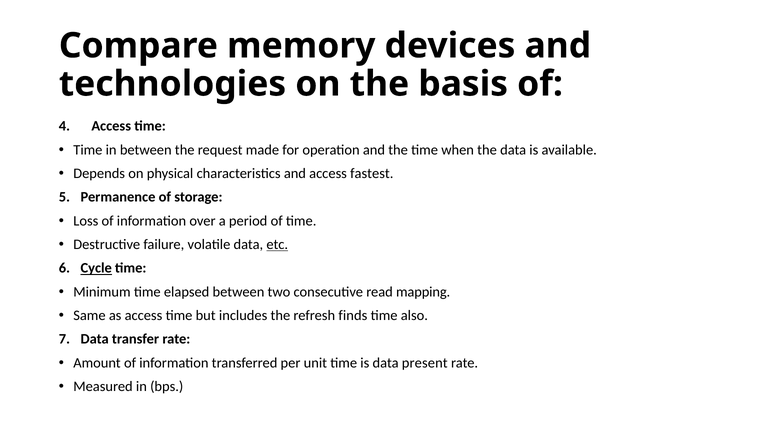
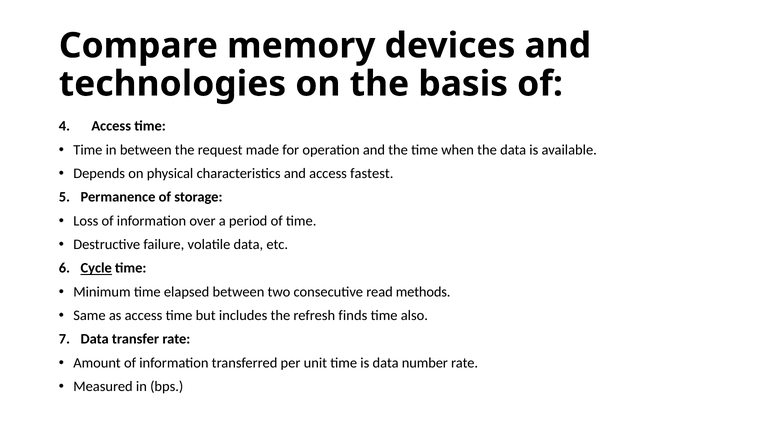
etc underline: present -> none
mapping: mapping -> methods
present: present -> number
